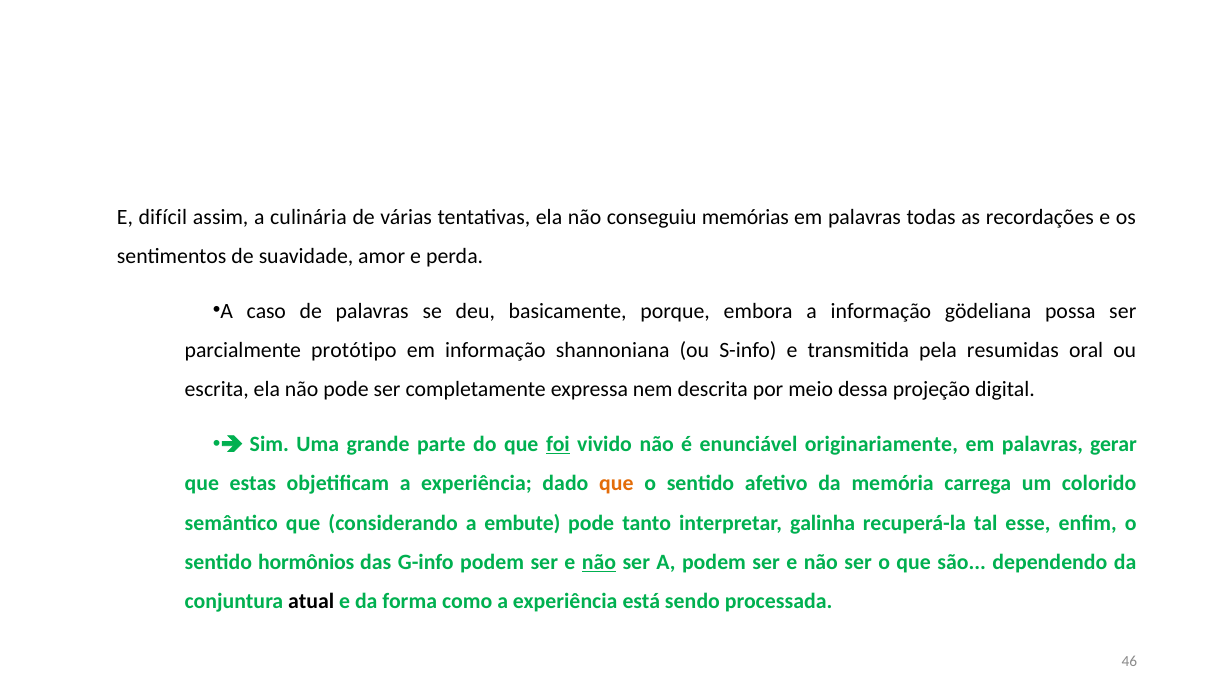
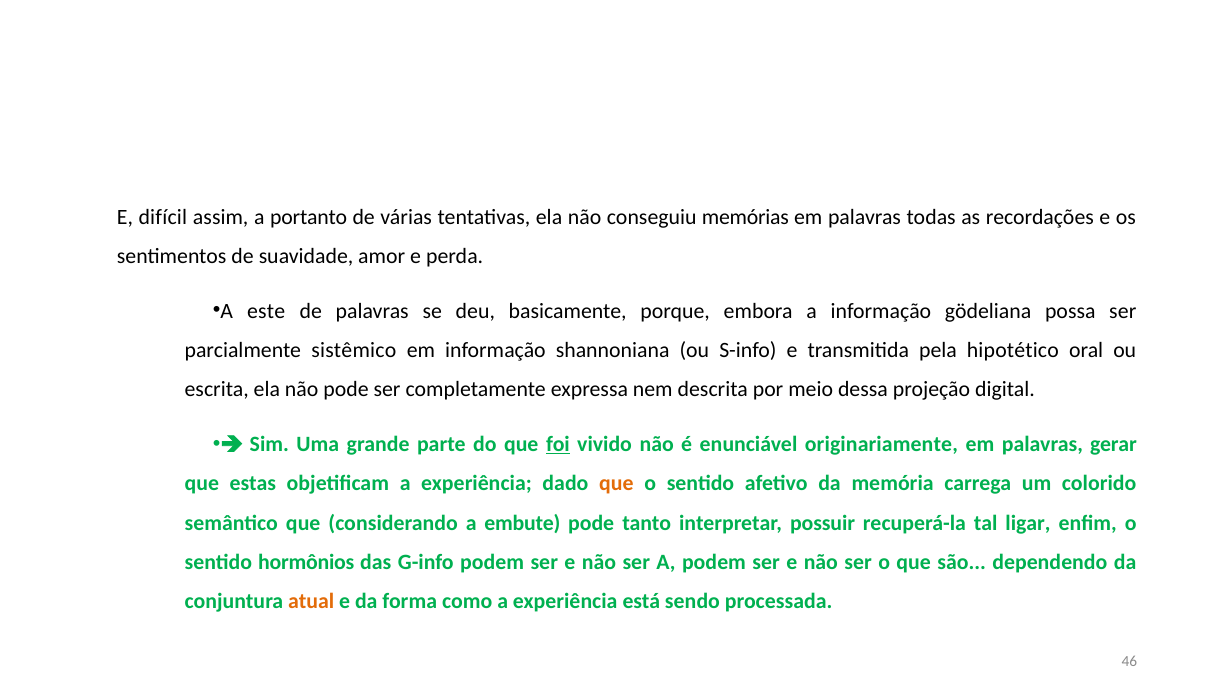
culinária: culinária -> portanto
caso: caso -> este
protótipo: protótipo -> sistêmico
resumidas: resumidas -> hipotético
galinha: galinha -> possuir
esse: esse -> ligar
não at (599, 562) underline: present -> none
atual colour: black -> orange
